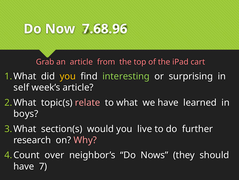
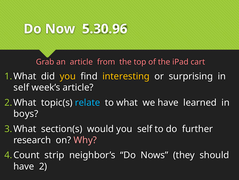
7.68.96: 7.68.96 -> 5.30.96
interesting colour: light green -> yellow
relate colour: pink -> light blue
you live: live -> self
over: over -> strip
7: 7 -> 2
